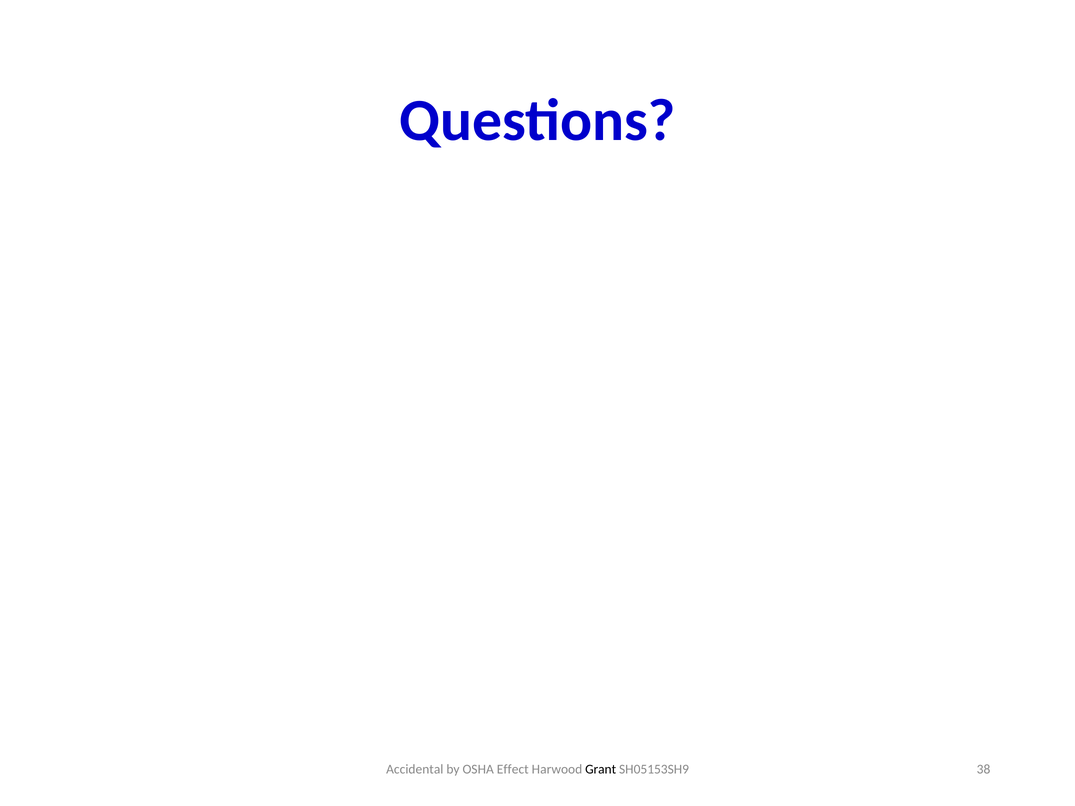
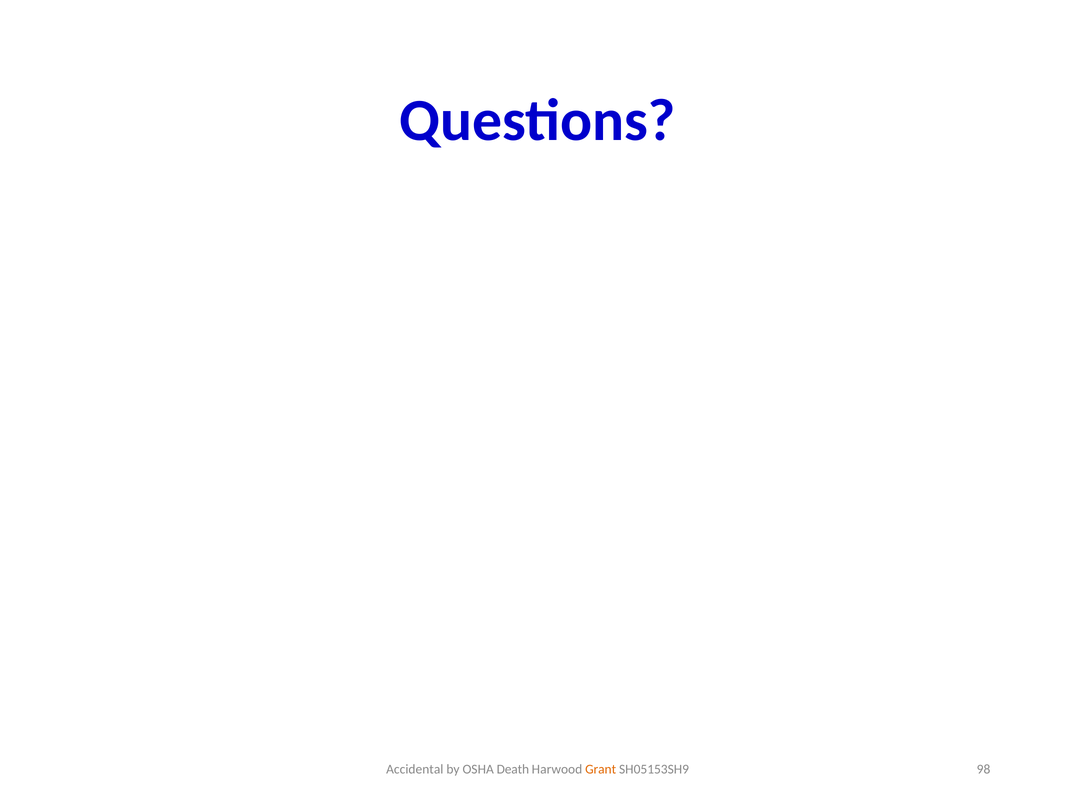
Effect: Effect -> Death
Grant colour: black -> orange
38: 38 -> 98
